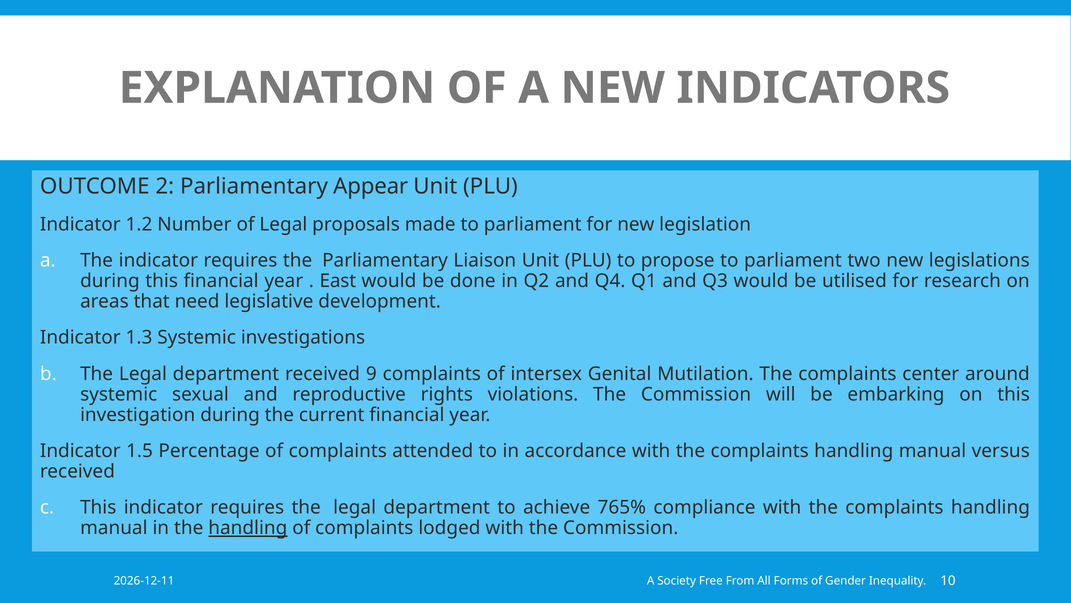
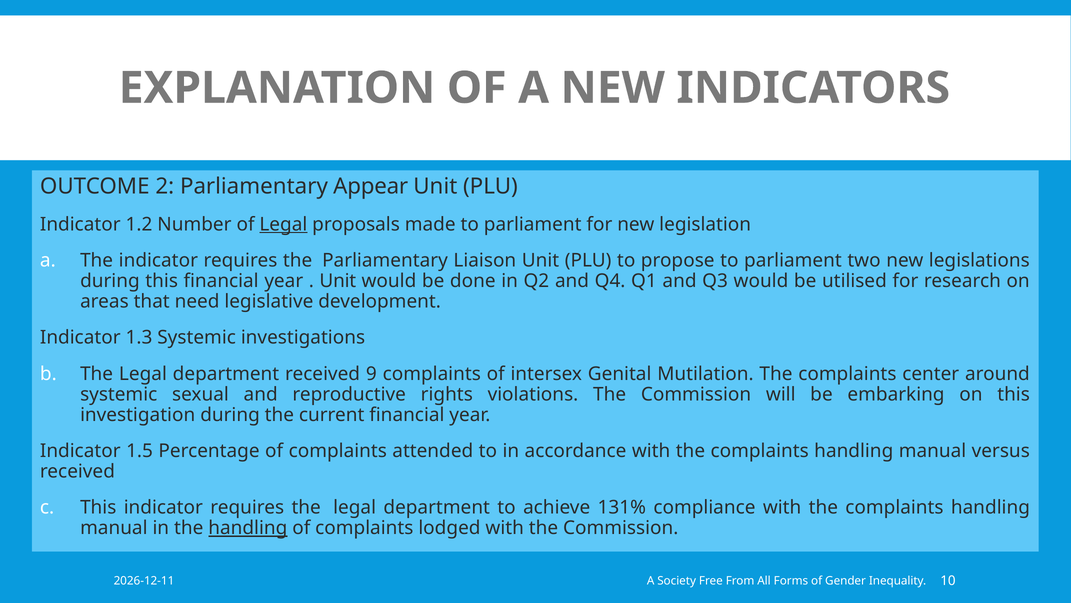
Legal at (283, 224) underline: none -> present
East at (338, 281): East -> Unit
765%: 765% -> 131%
